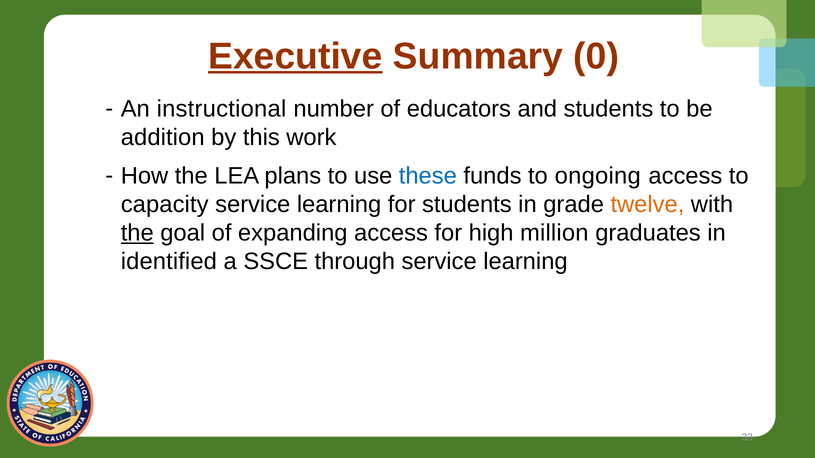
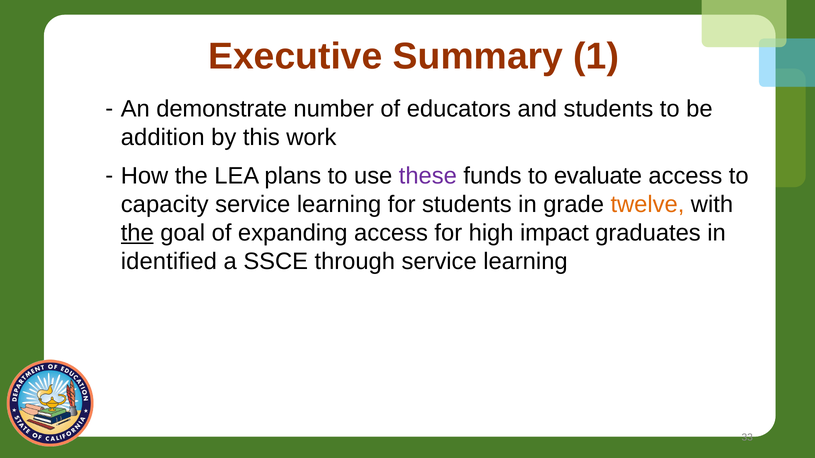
Executive underline: present -> none
0: 0 -> 1
instructional: instructional -> demonstrate
these colour: blue -> purple
ongoing: ongoing -> evaluate
million: million -> impact
